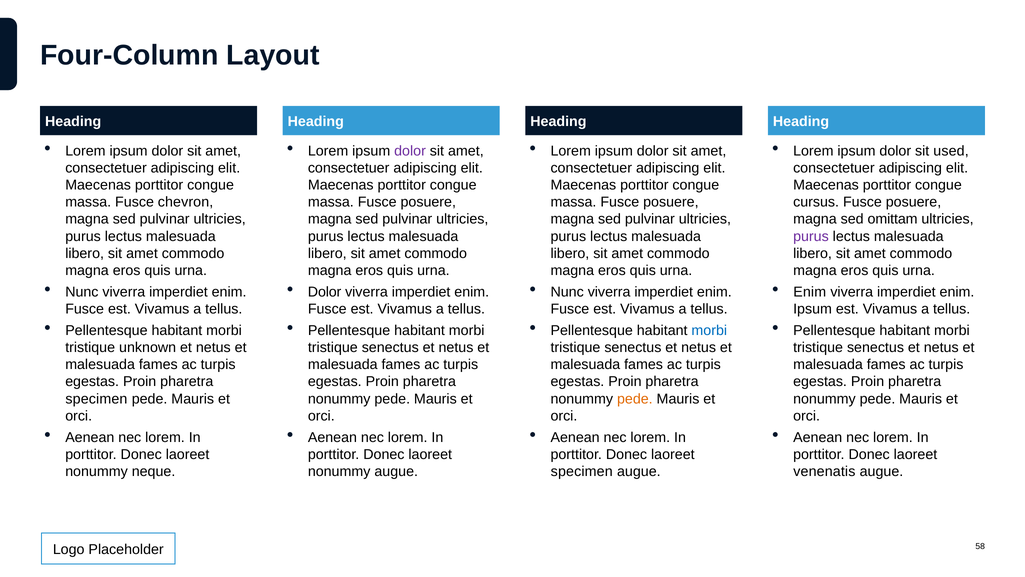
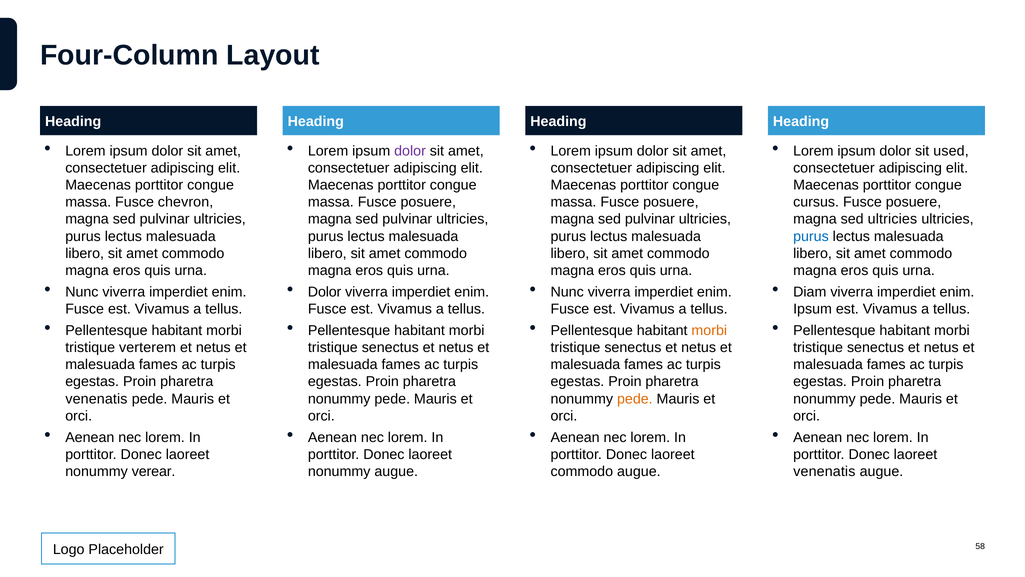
sed omittam: omittam -> ultricies
purus at (811, 236) colour: purple -> blue
Enim at (810, 292): Enim -> Diam
morbi at (709, 330) colour: blue -> orange
unknown: unknown -> verterem
specimen at (96, 399): specimen -> venenatis
neque: neque -> verear
specimen at (582, 471): specimen -> commodo
